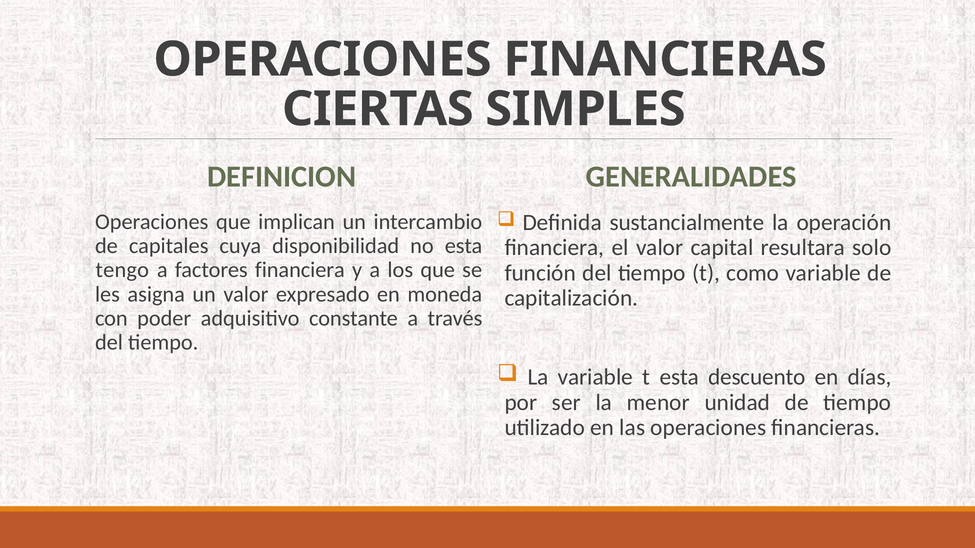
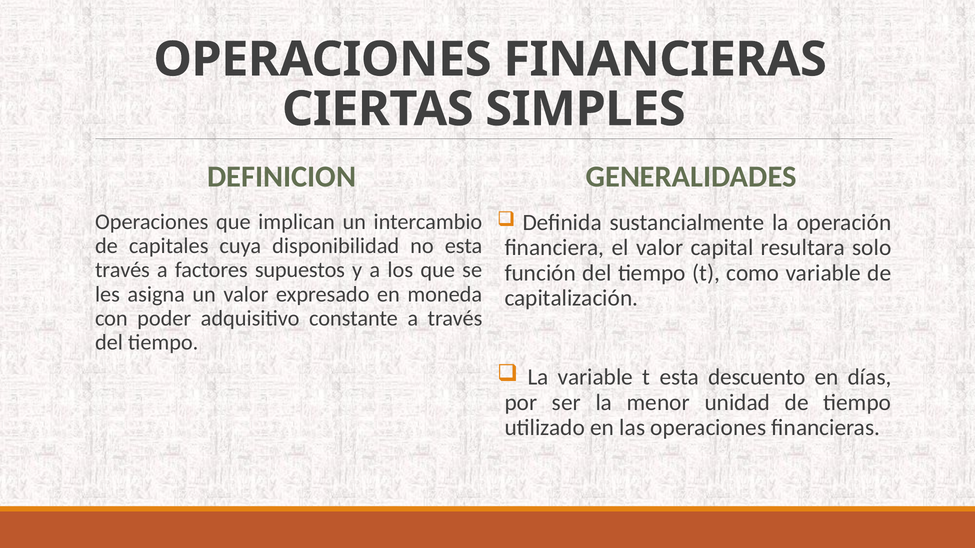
tengo at (122, 270): tengo -> través
factores financiera: financiera -> supuestos
